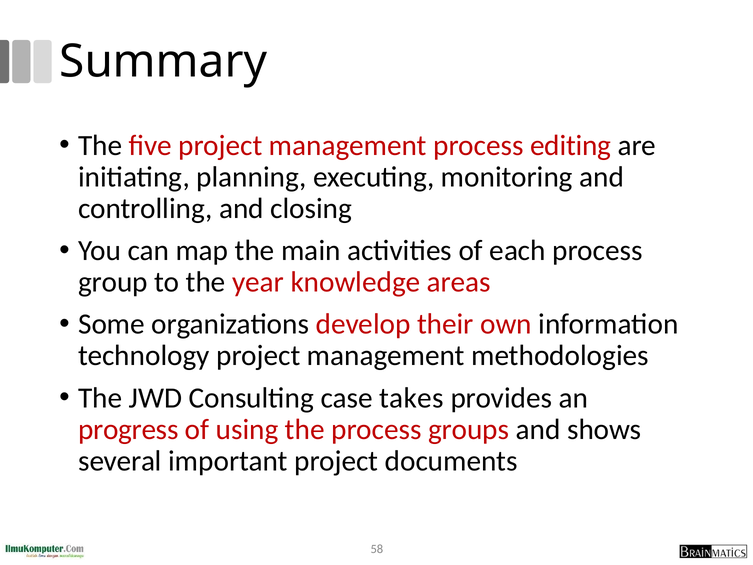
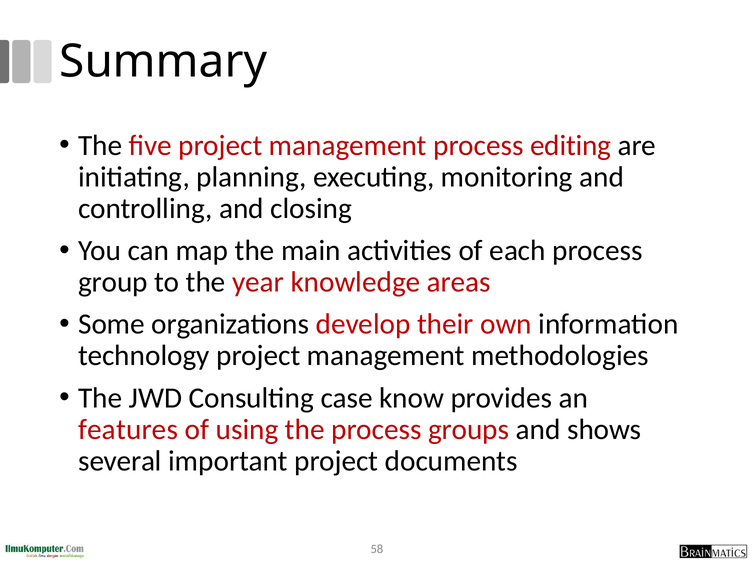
takes: takes -> know
progress: progress -> features
